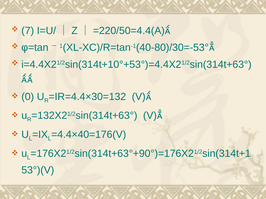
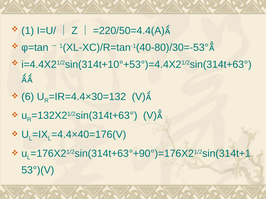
7: 7 -> 1
0: 0 -> 6
